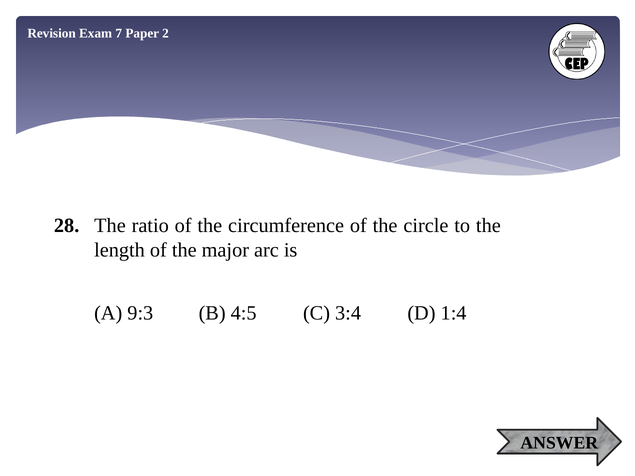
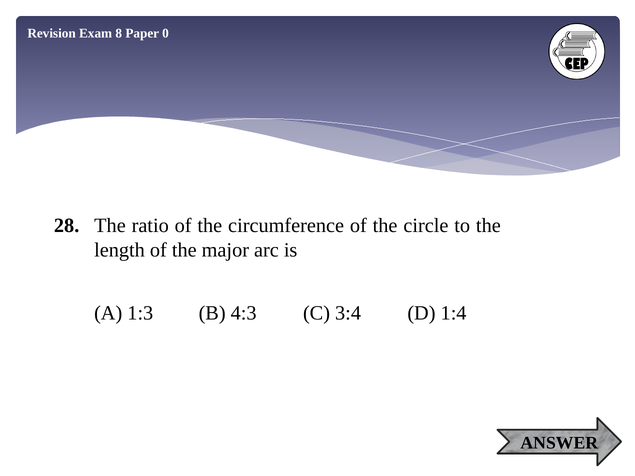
7: 7 -> 8
2: 2 -> 0
9:3: 9:3 -> 1:3
4:5: 4:5 -> 4:3
